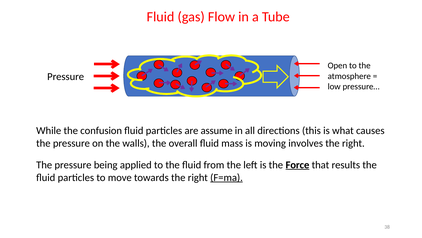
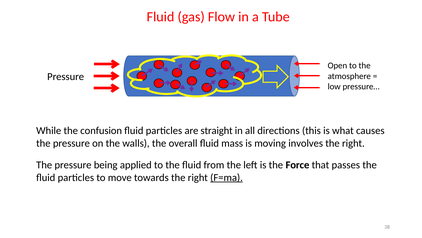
assume: assume -> straight
Force underline: present -> none
results: results -> passes
